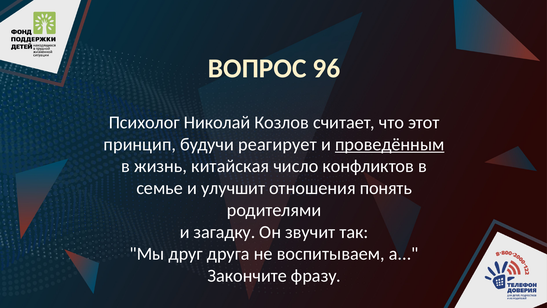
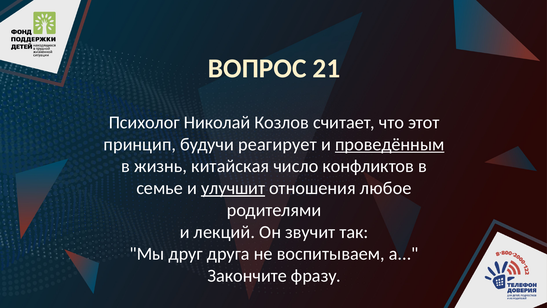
96: 96 -> 21
улучшит underline: none -> present
понять: понять -> любое
загадку: загадку -> лекций
